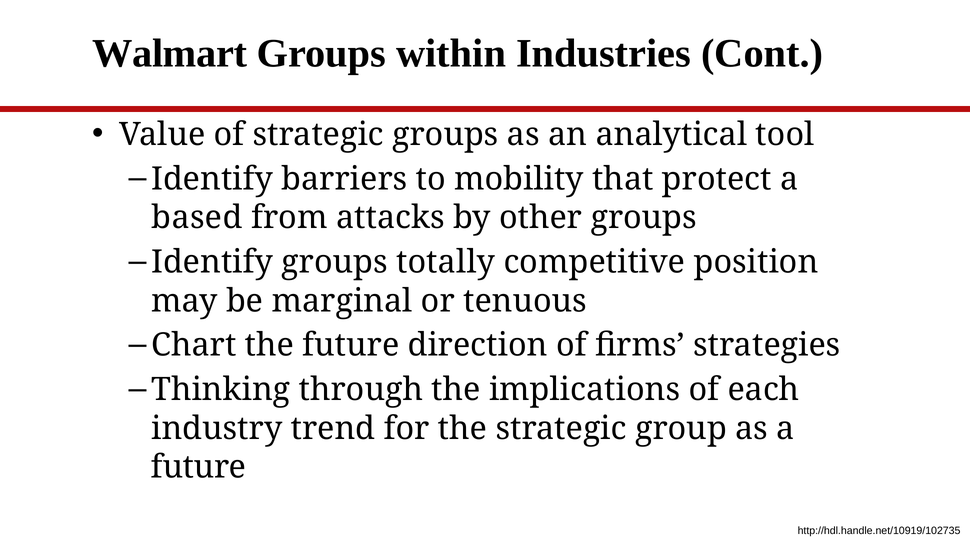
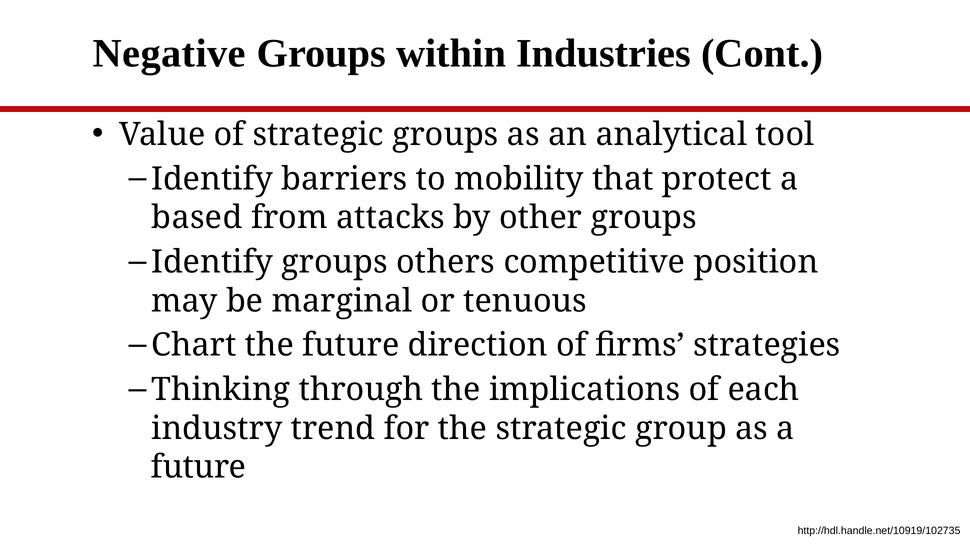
Walmart: Walmart -> Negative
totally: totally -> others
